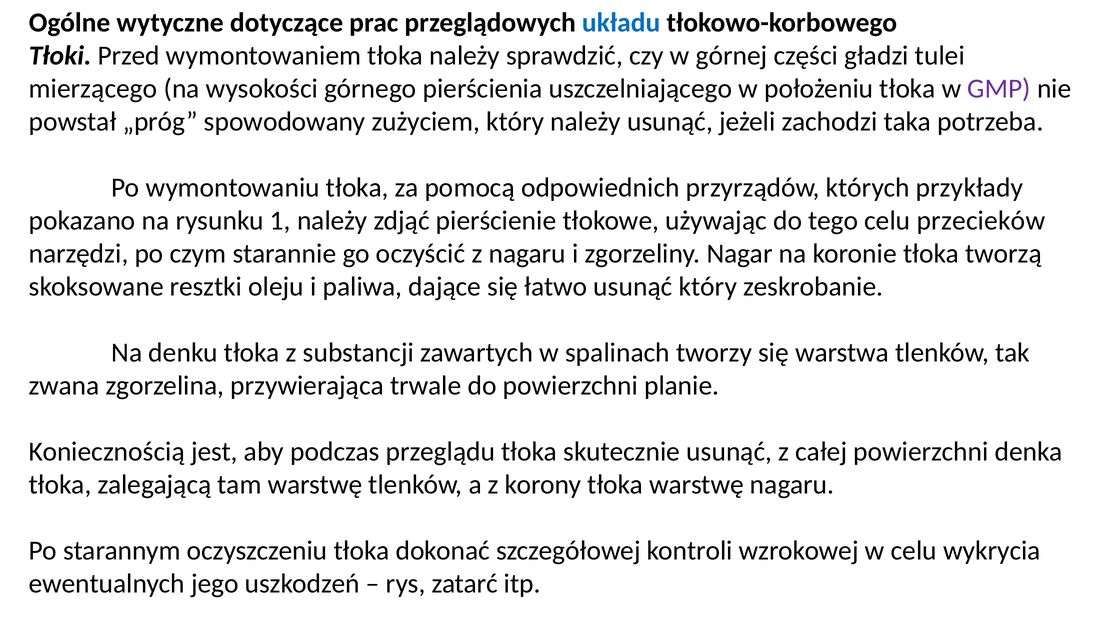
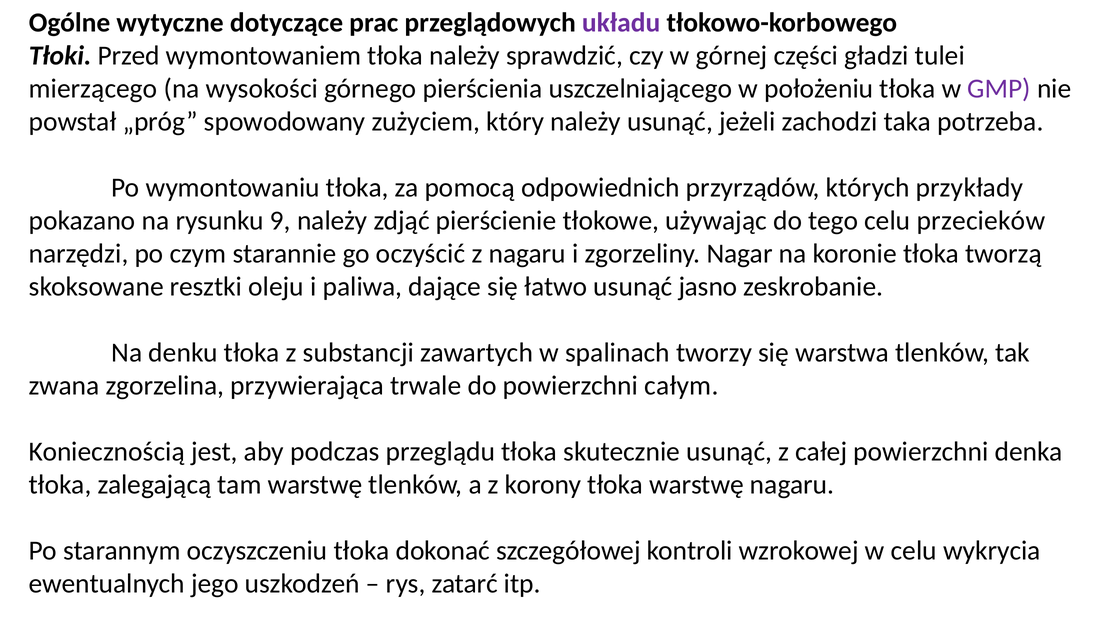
układu colour: blue -> purple
1: 1 -> 9
usunąć który: który -> jasno
planie: planie -> całym
